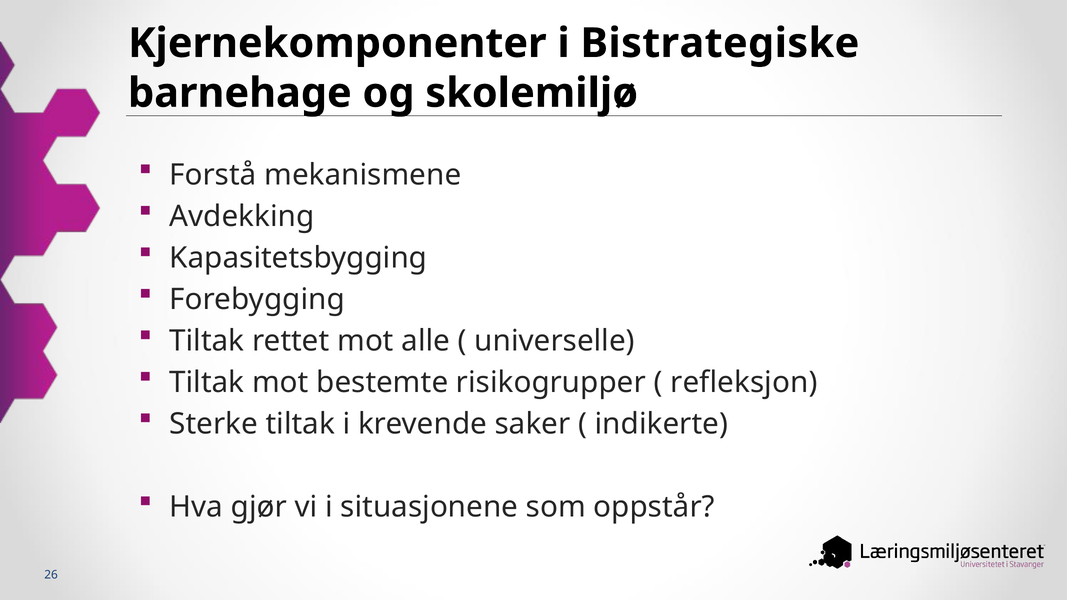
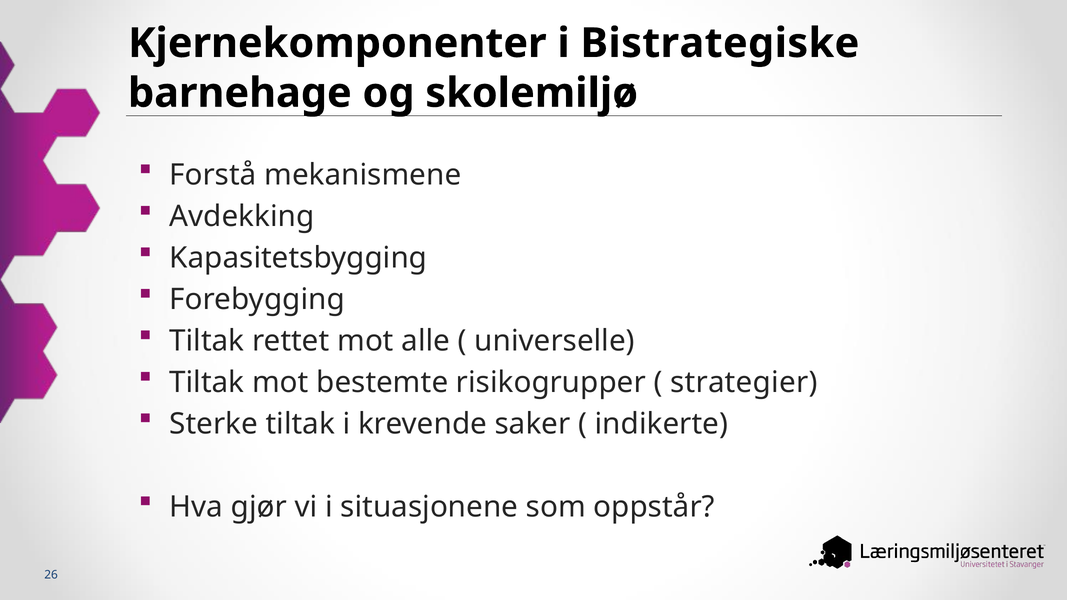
refleksjon: refleksjon -> strategier
